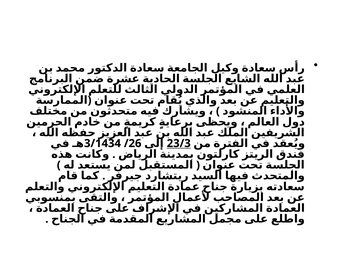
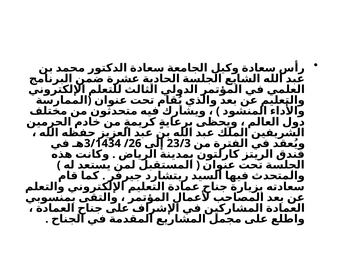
23/3 underline: present -> none
